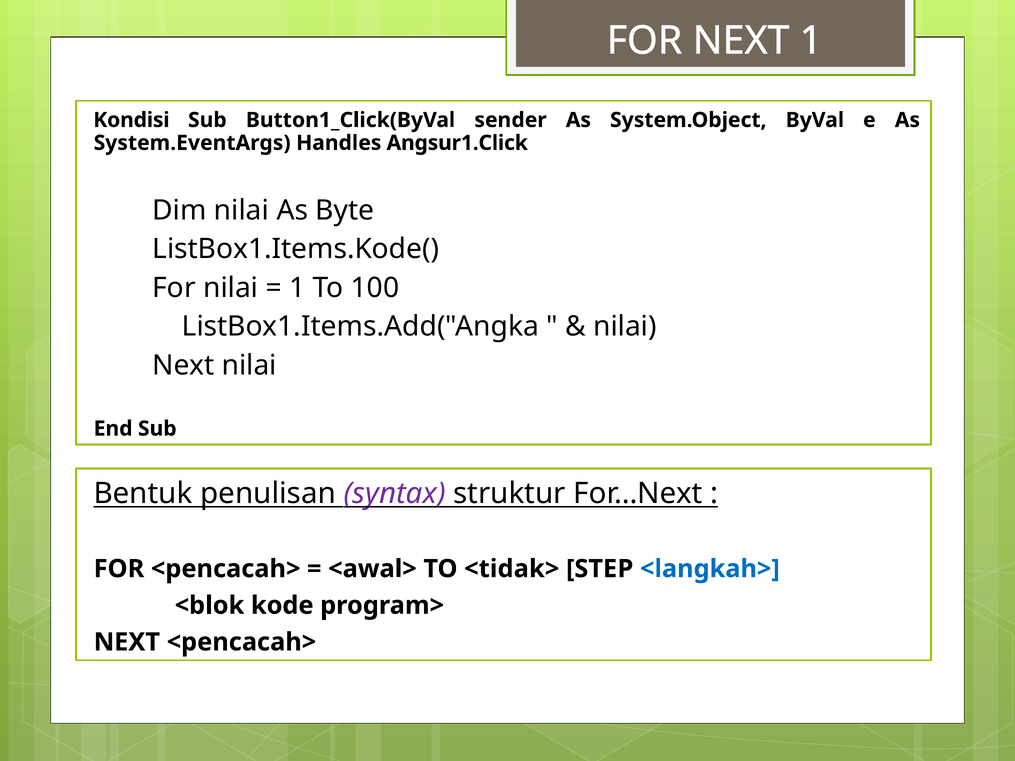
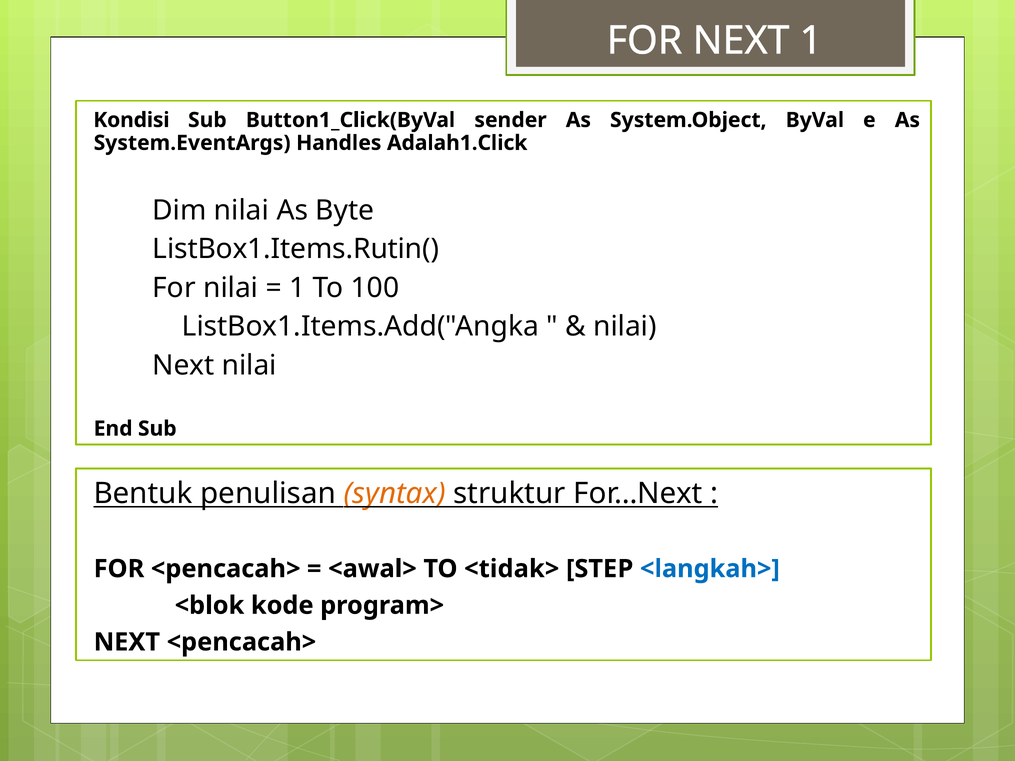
Angsur1.Click: Angsur1.Click -> Adalah1.Click
ListBox1.Items.Kode(: ListBox1.Items.Kode( -> ListBox1.Items.Rutin(
syntax colour: purple -> orange
